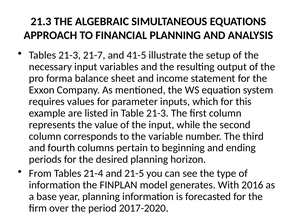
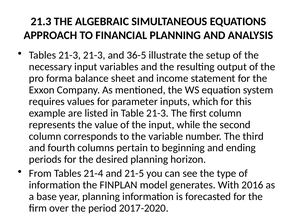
21-3 21-7: 21-7 -> 21-3
41-5: 41-5 -> 36-5
